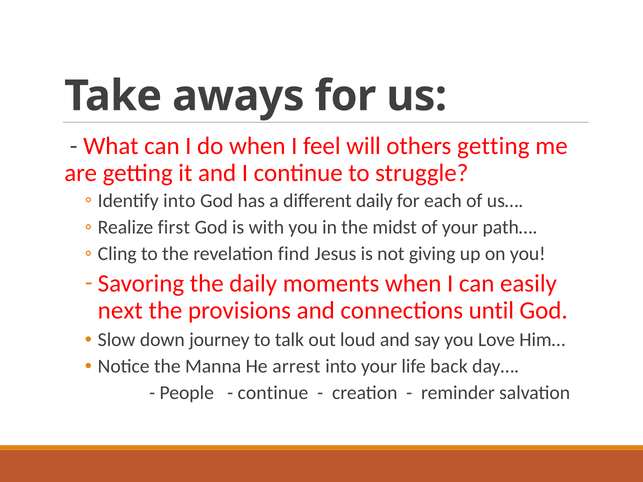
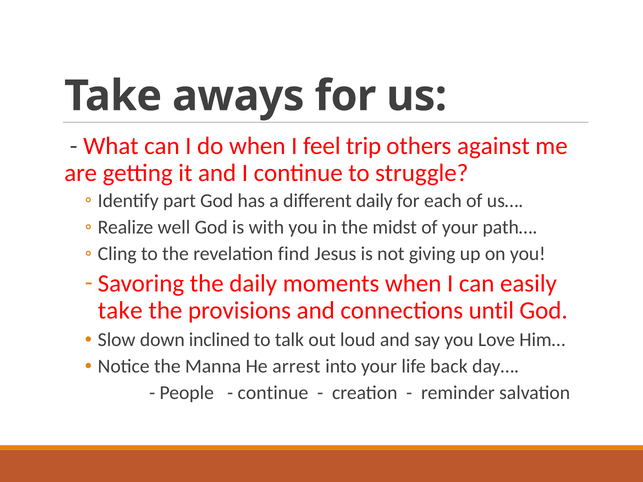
will: will -> trip
others getting: getting -> against
Identify into: into -> part
first: first -> well
next at (120, 310): next -> take
journey: journey -> inclined
